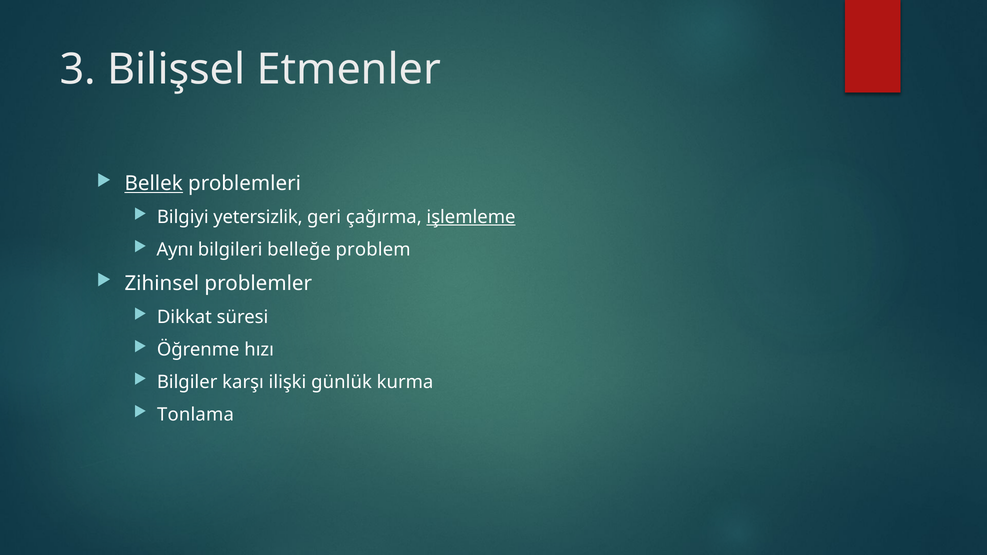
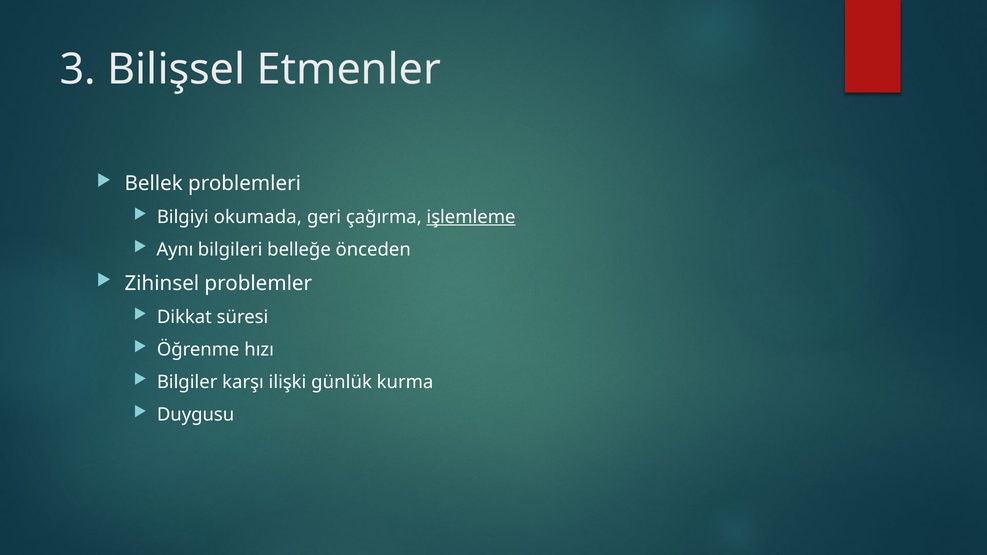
Bellek underline: present -> none
yetersizlik: yetersizlik -> okumada
problem: problem -> önceden
Tonlama: Tonlama -> Duygusu
